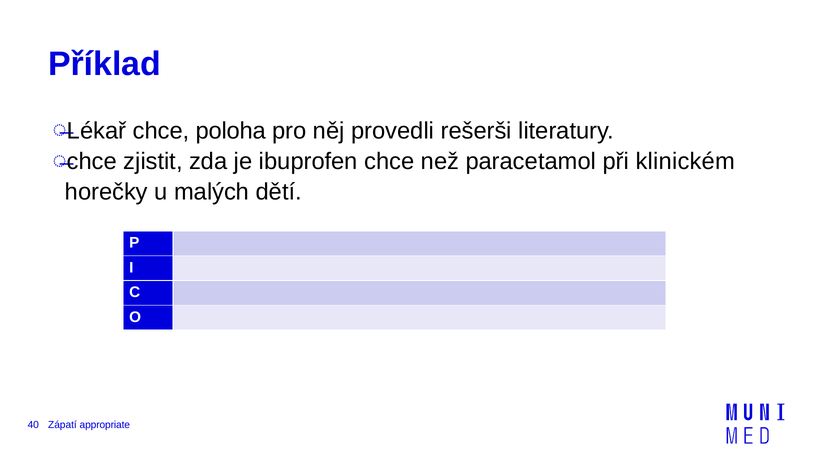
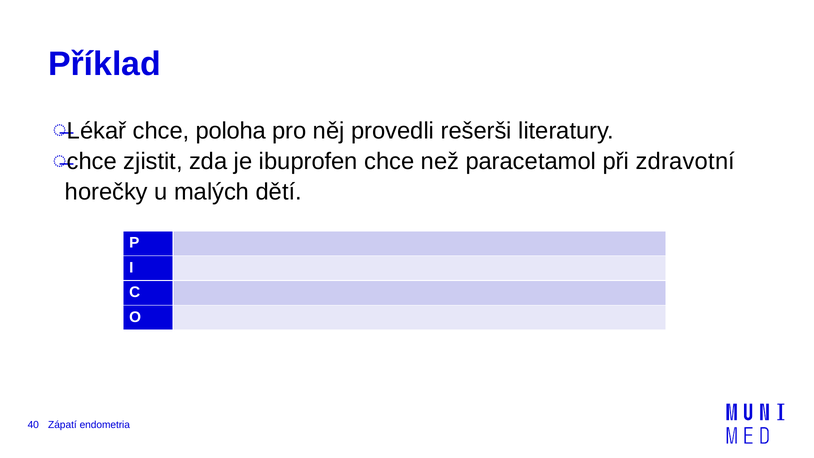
klinickém: klinickém -> zdravotní
appropriate: appropriate -> endometria
